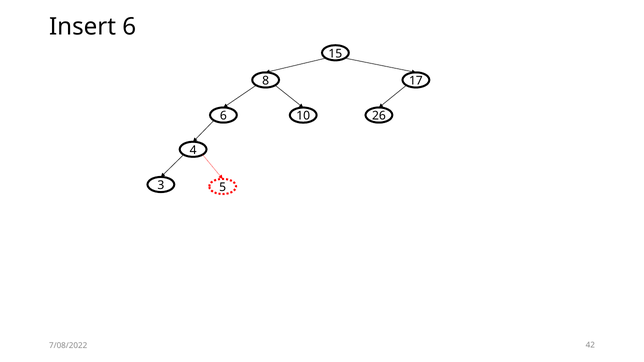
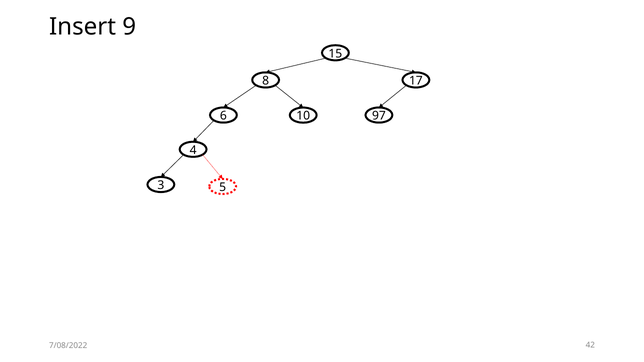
Insert 6: 6 -> 9
26: 26 -> 97
